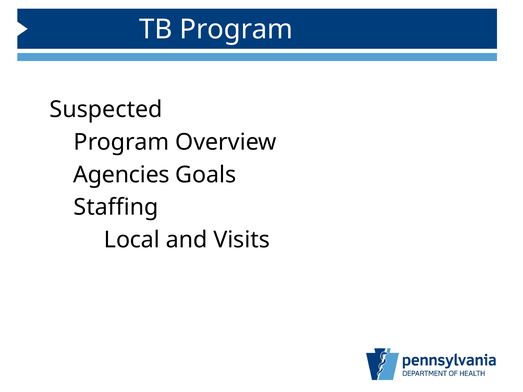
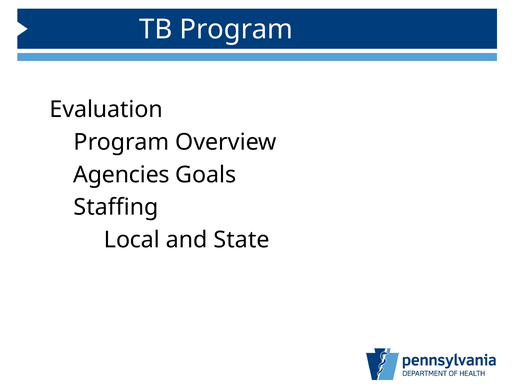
Suspected: Suspected -> Evaluation
Visits: Visits -> State
